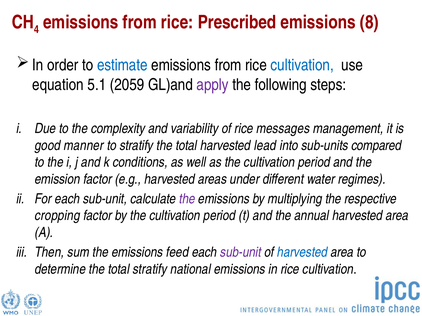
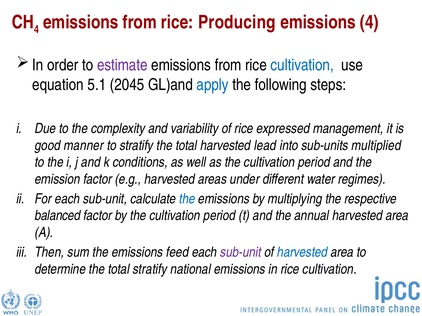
Prescribed: Prescribed -> Producing
emissions 8: 8 -> 4
estimate colour: blue -> purple
2059: 2059 -> 2045
apply colour: purple -> blue
messages: messages -> expressed
compared: compared -> multiplied
the at (187, 199) colour: purple -> blue
cropping: cropping -> balanced
